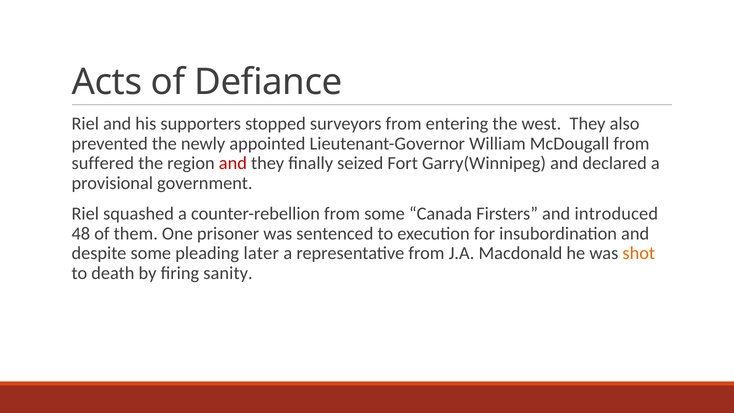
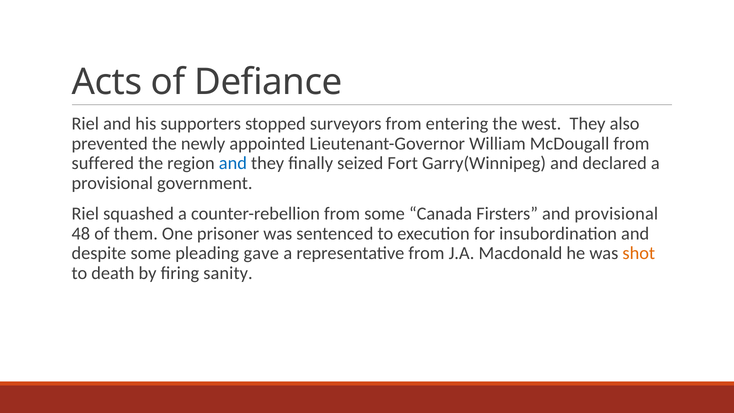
and at (233, 163) colour: red -> blue
and introduced: introduced -> provisional
later: later -> gave
